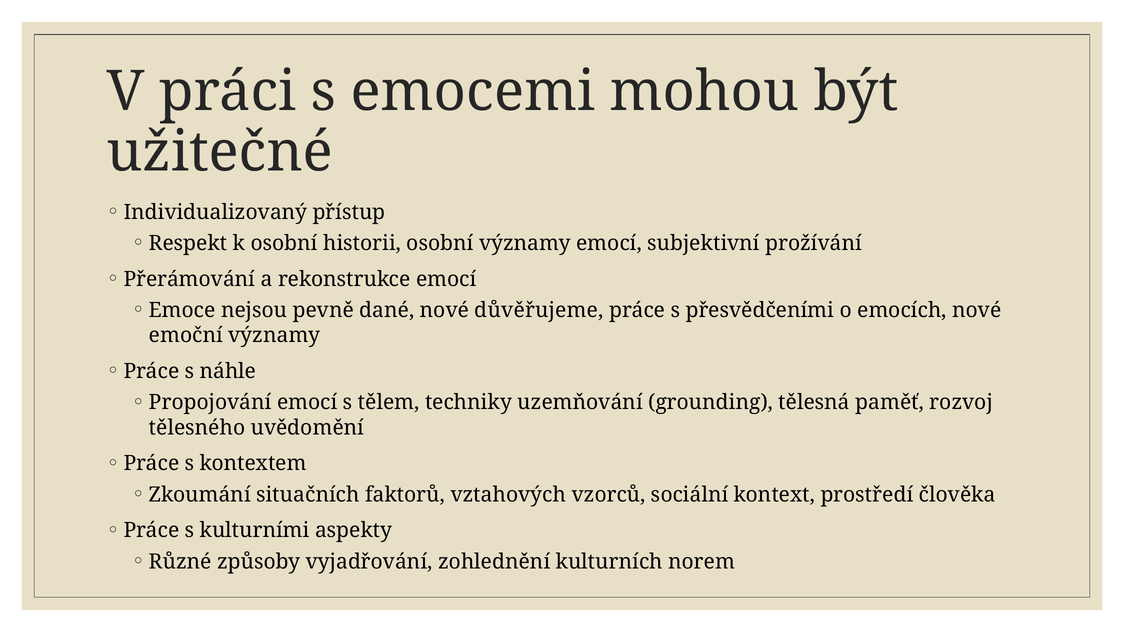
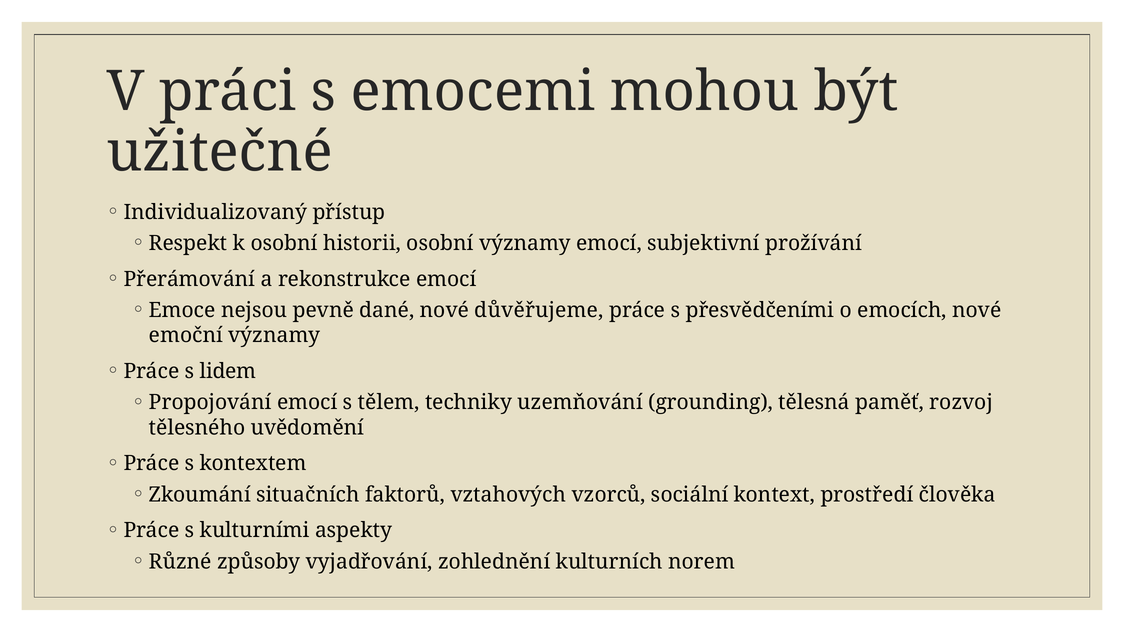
náhle: náhle -> lidem
